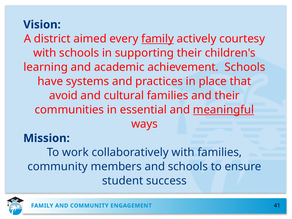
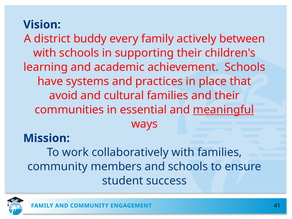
aimed: aimed -> buddy
family at (158, 39) underline: present -> none
courtesy: courtesy -> between
